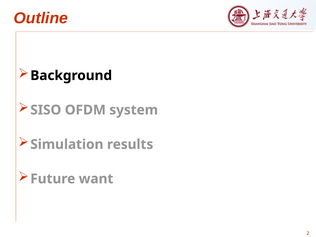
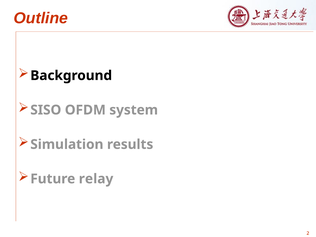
want: want -> relay
